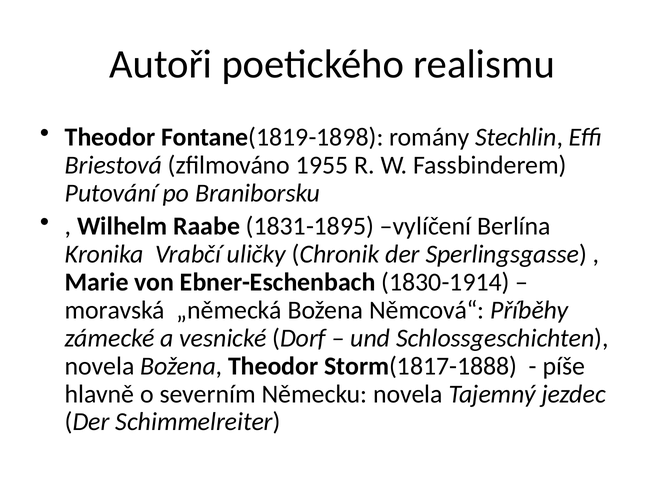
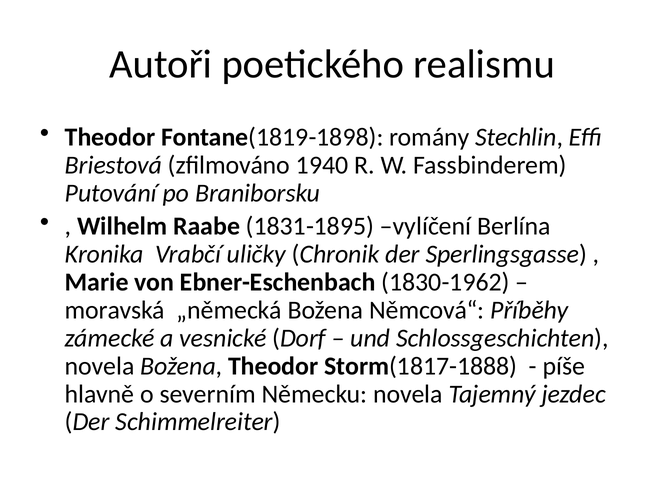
1955: 1955 -> 1940
1830-1914: 1830-1914 -> 1830-1962
